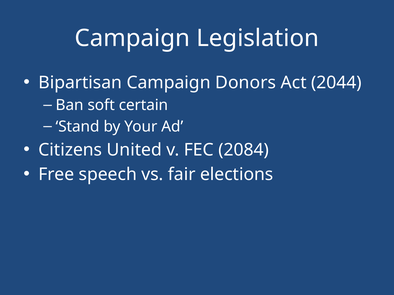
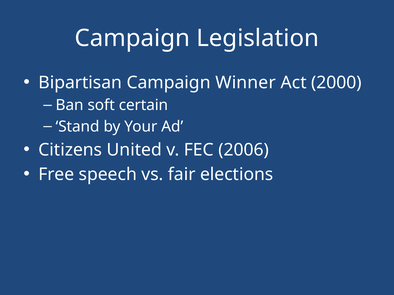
Donors: Donors -> Winner
2044: 2044 -> 2000
2084: 2084 -> 2006
